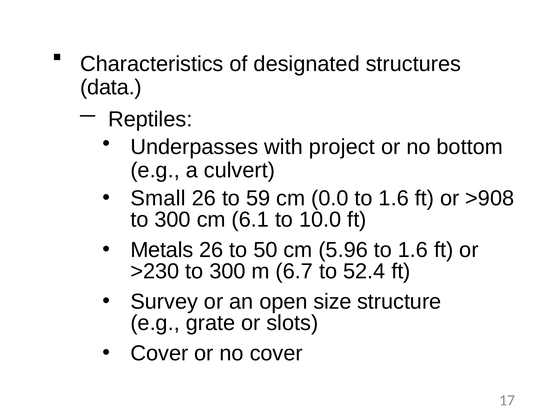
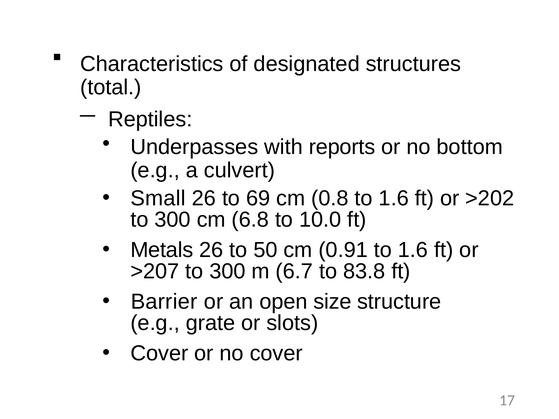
data: data -> total
project: project -> reports
59: 59 -> 69
0.0: 0.0 -> 0.8
>908: >908 -> >202
6.1: 6.1 -> 6.8
5.96: 5.96 -> 0.91
>230: >230 -> >207
52.4: 52.4 -> 83.8
Survey: Survey -> Barrier
